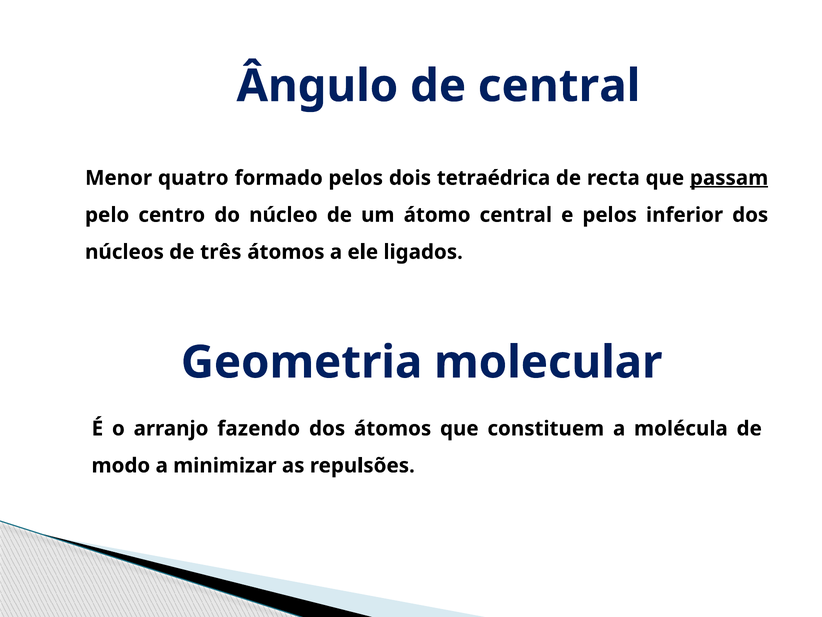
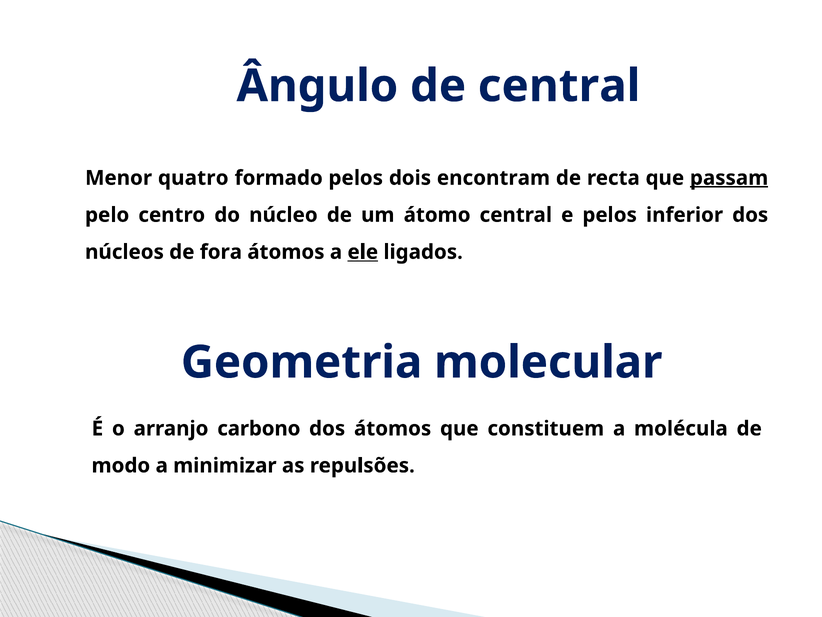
tetraédrica: tetraédrica -> encontram
três: três -> fora
ele underline: none -> present
fazendo: fazendo -> carbono
